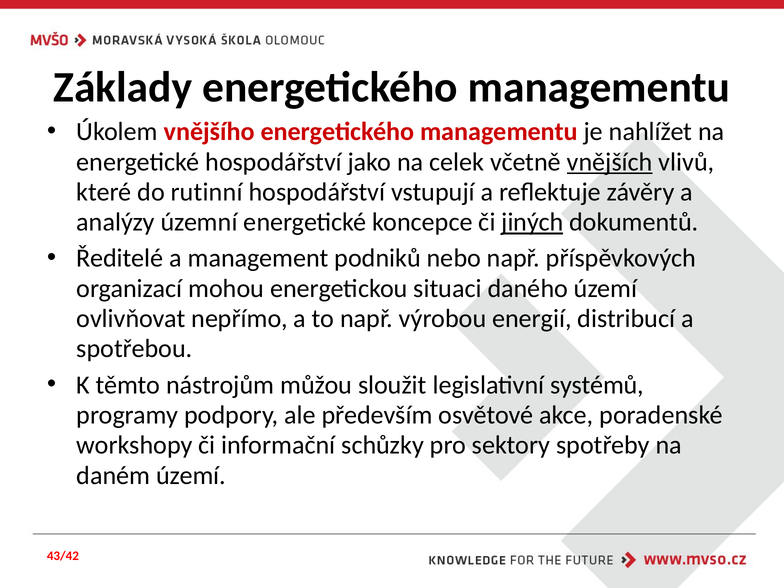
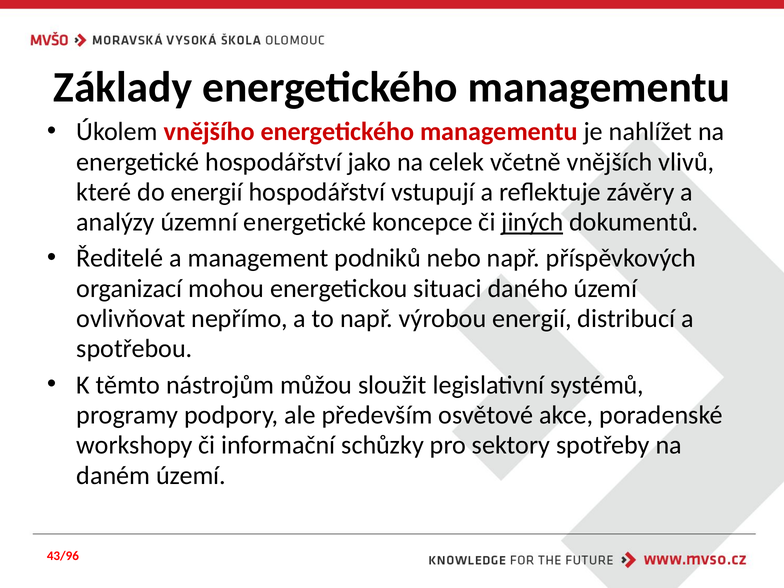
vnějších underline: present -> none
do rutinní: rutinní -> energií
43/42: 43/42 -> 43/96
